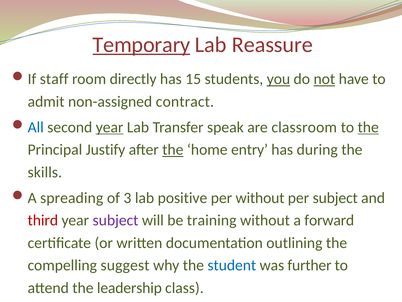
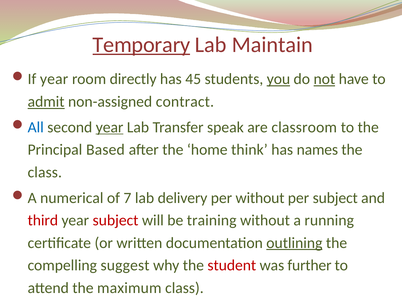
Reassure: Reassure -> Maintain
If staff: staff -> year
15: 15 -> 45
admit underline: none -> present
the at (368, 127) underline: present -> none
Justify: Justify -> Based
the at (173, 150) underline: present -> none
entry: entry -> think
during: during -> names
skills at (45, 172): skills -> class
spreading: spreading -> numerical
3: 3 -> 7
positive: positive -> delivery
subject at (116, 220) colour: purple -> red
forward: forward -> running
outlining underline: none -> present
student colour: blue -> red
leadership: leadership -> maximum
